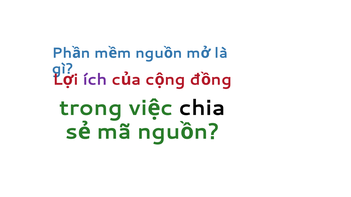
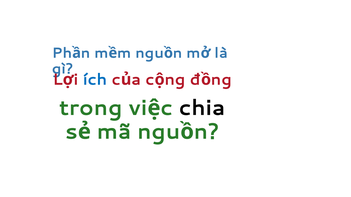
ích colour: purple -> blue
